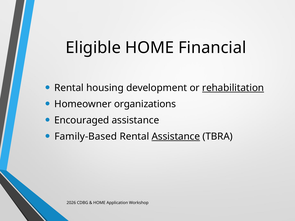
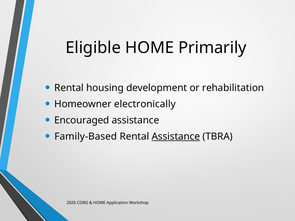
Financial: Financial -> Primarily
rehabilitation underline: present -> none
organizations: organizations -> electronically
